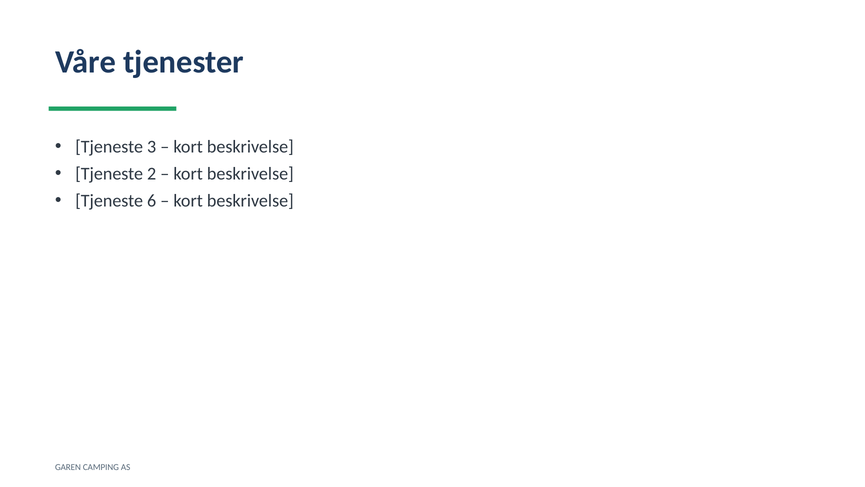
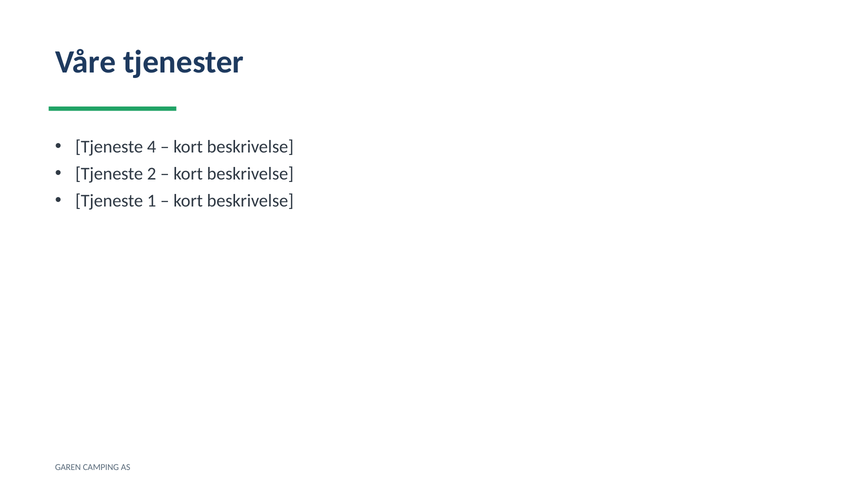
3: 3 -> 4
6: 6 -> 1
